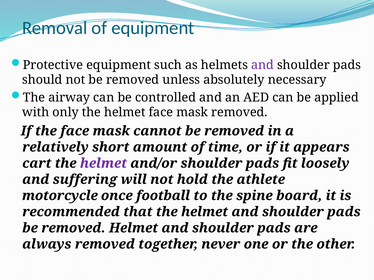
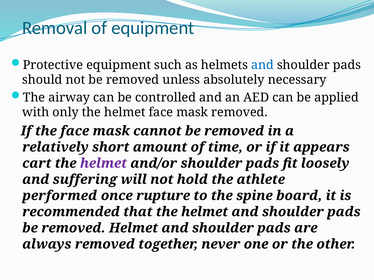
and at (262, 65) colour: purple -> blue
motorcycle: motorcycle -> performed
football: football -> rupture
